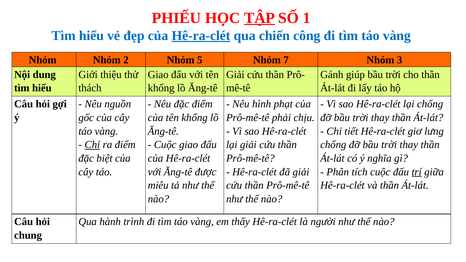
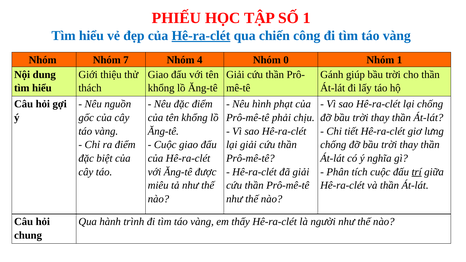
TẬP underline: present -> none
2: 2 -> 7
5: 5 -> 4
7: 7 -> 0
Nhóm 3: 3 -> 1
Chỉ underline: present -> none
